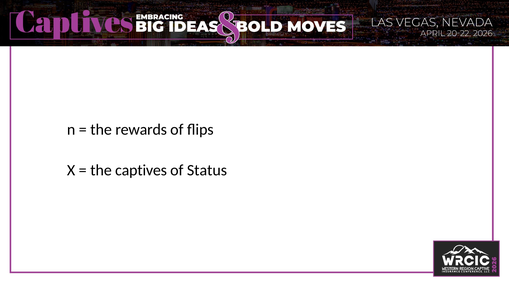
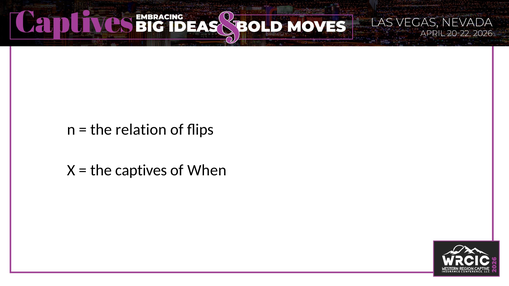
rewards: rewards -> relation
Status: Status -> When
